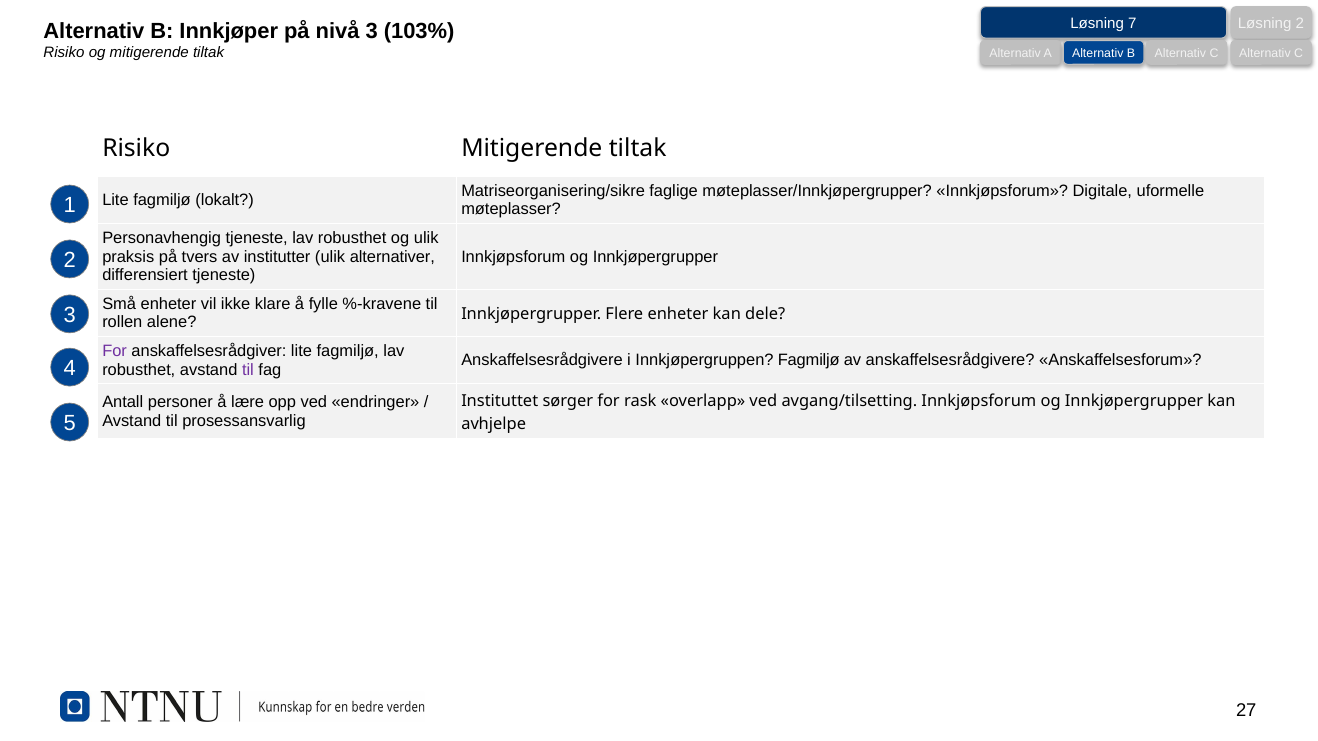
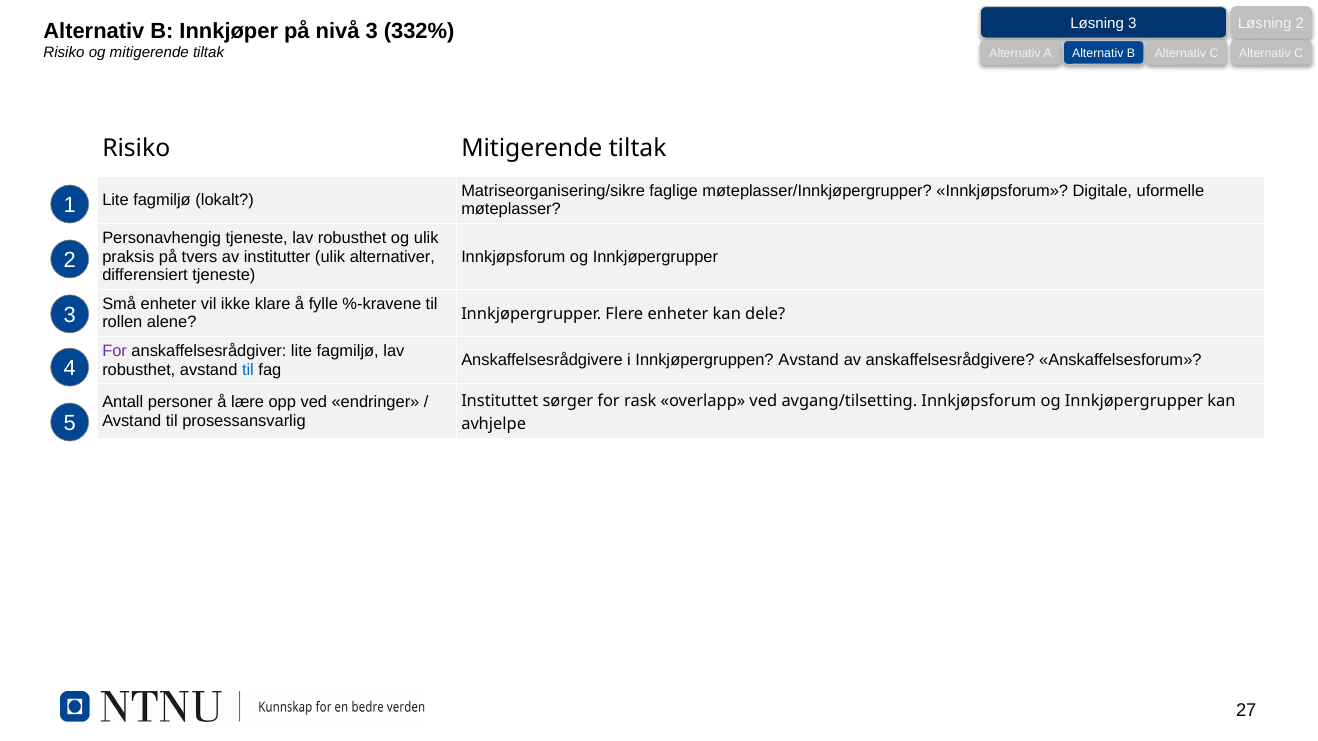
Løsning 7: 7 -> 3
103%: 103% -> 332%
Innkjøpergruppen Fagmiljø: Fagmiljø -> Avstand
til at (248, 370) colour: purple -> blue
